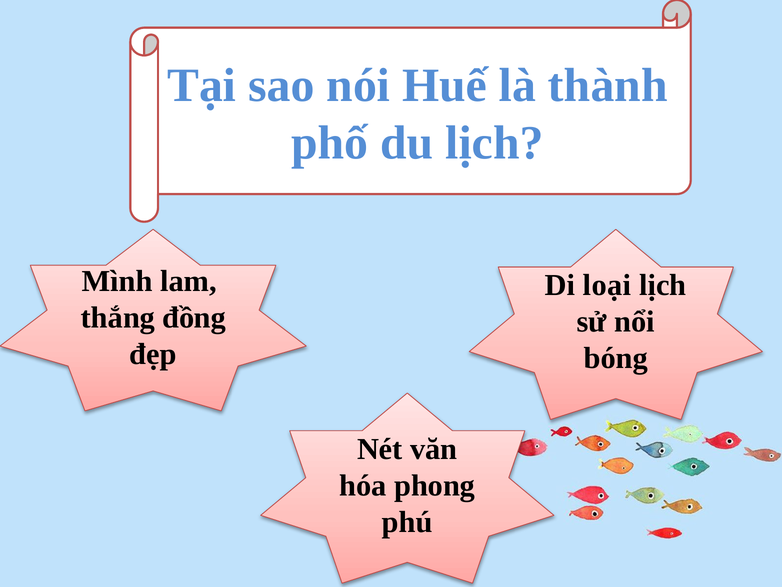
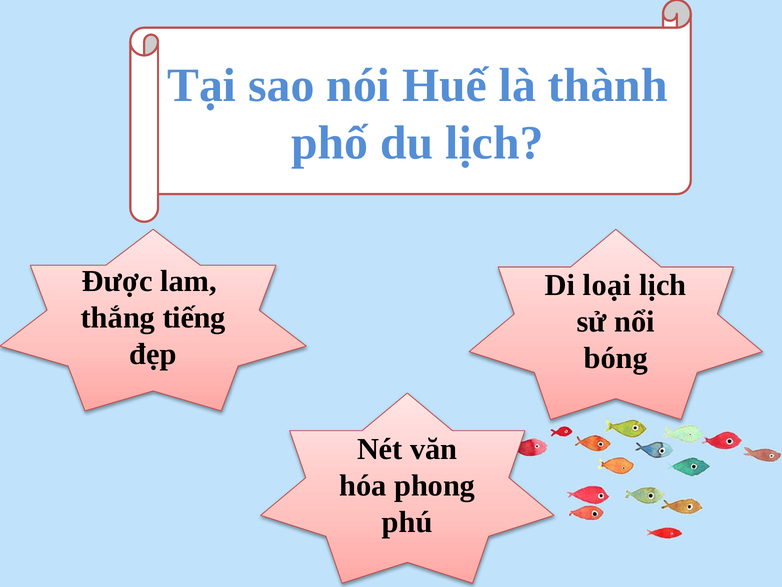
Mình: Mình -> Được
đồng: đồng -> tiếng
